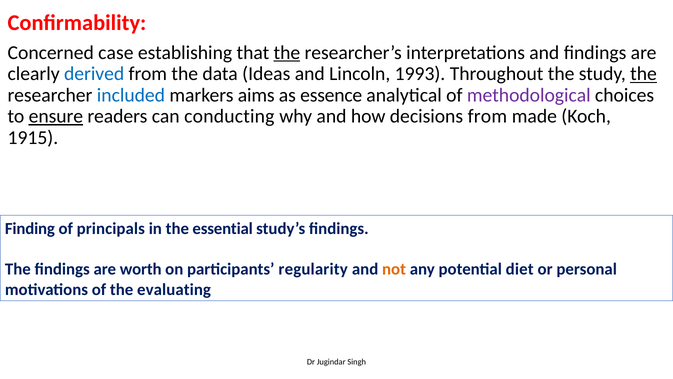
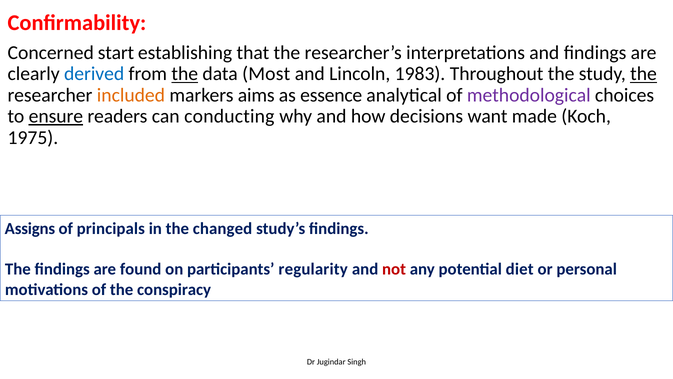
case: case -> start
the at (287, 53) underline: present -> none
the at (185, 74) underline: none -> present
Ideas: Ideas -> Most
1993: 1993 -> 1983
included colour: blue -> orange
decisions from: from -> want
1915: 1915 -> 1975
Finding: Finding -> Assigns
essential: essential -> changed
worth: worth -> found
not colour: orange -> red
evaluating: evaluating -> conspiracy
